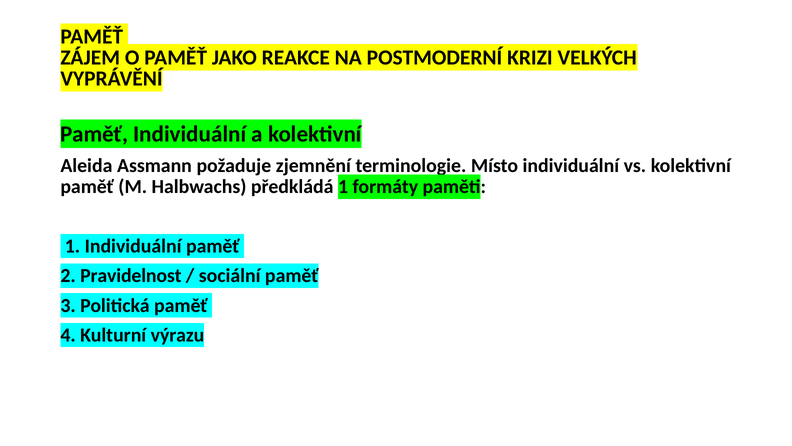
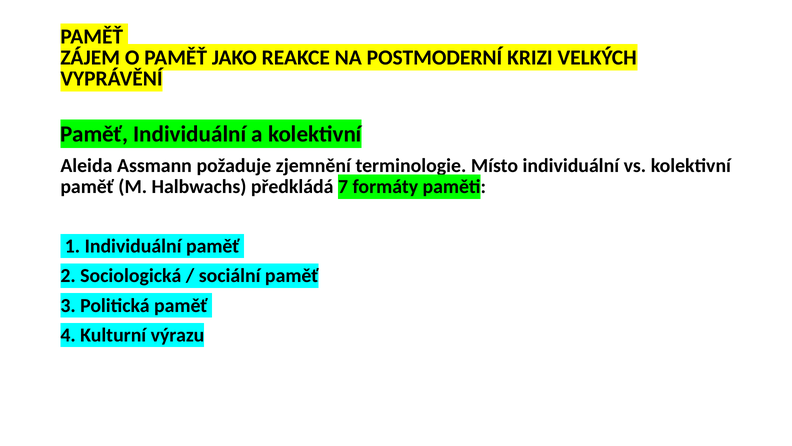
předkládá 1: 1 -> 7
Pravidelnost: Pravidelnost -> Sociologická
